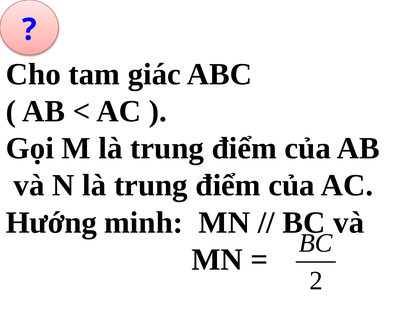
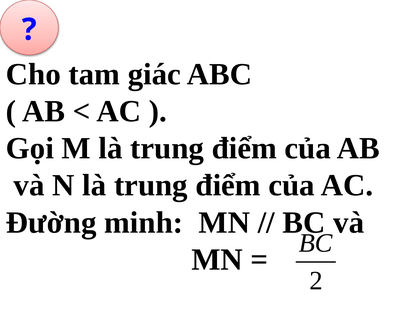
Hướng: Hướng -> Đường
